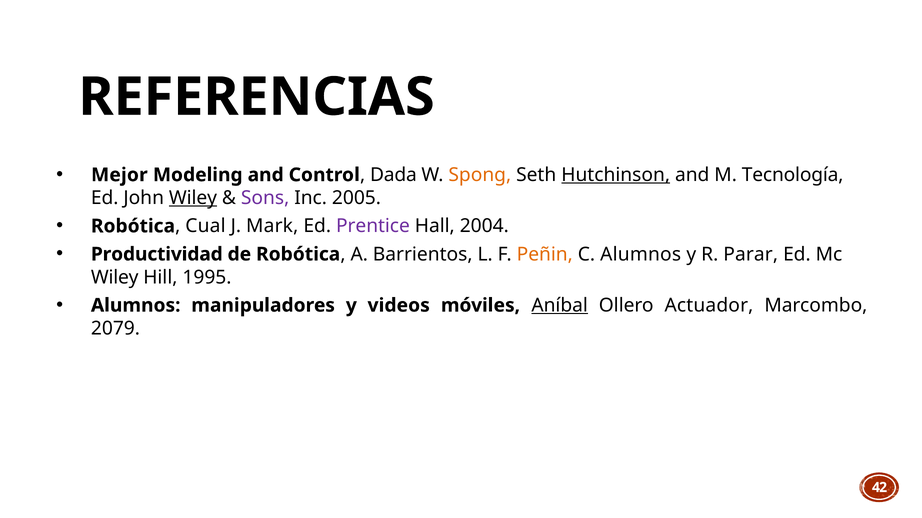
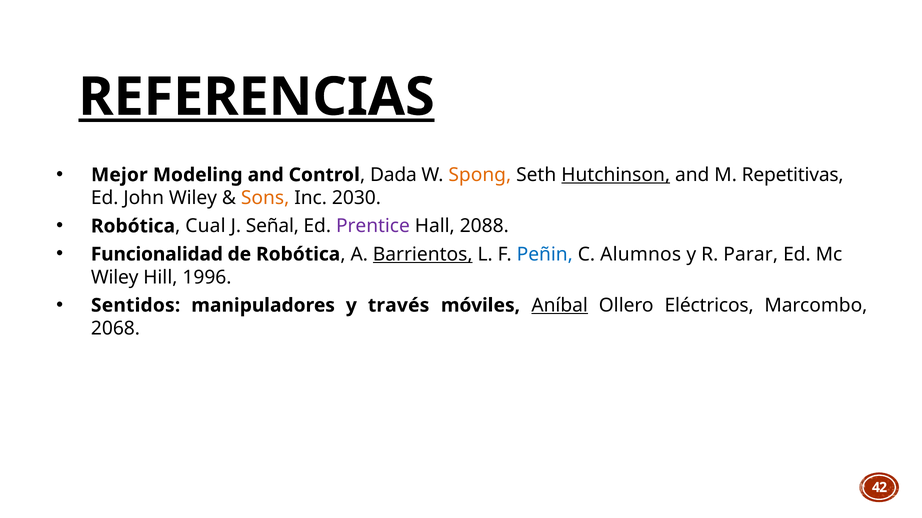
REFERENCIAS underline: none -> present
Tecnología: Tecnología -> Repetitivas
Wiley at (193, 198) underline: present -> none
Sons colour: purple -> orange
2005: 2005 -> 2030
Mark: Mark -> Señal
2004: 2004 -> 2088
Productividad: Productividad -> Funcionalidad
Barrientos underline: none -> present
Peñin colour: orange -> blue
1995: 1995 -> 1996
Alumnos at (136, 306): Alumnos -> Sentidos
videos: videos -> través
Actuador: Actuador -> Eléctricos
2079: 2079 -> 2068
